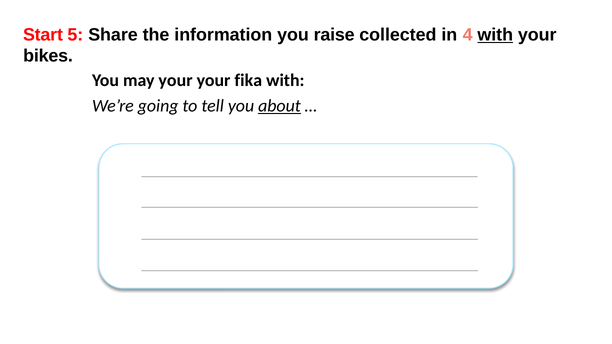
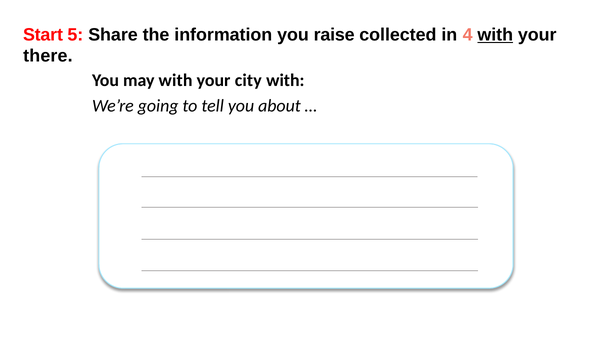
bikes: bikes -> there
may your: your -> with
fika: fika -> city
about underline: present -> none
